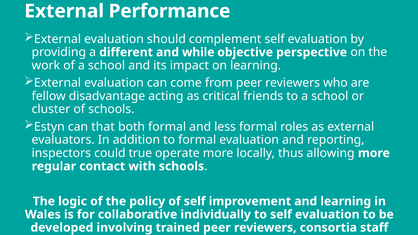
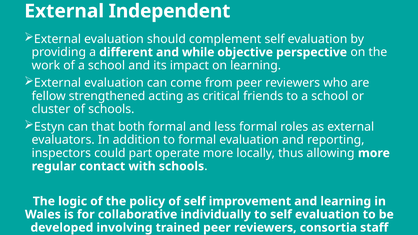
Performance: Performance -> Independent
disadvantage: disadvantage -> strengthened
true: true -> part
